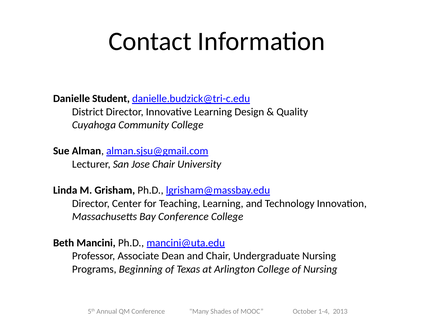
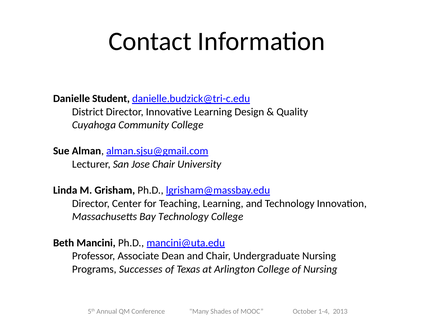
Bay Conference: Conference -> Technology
Beginning: Beginning -> Successes
